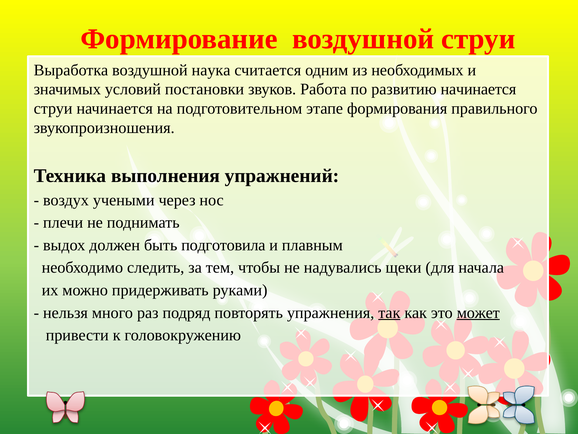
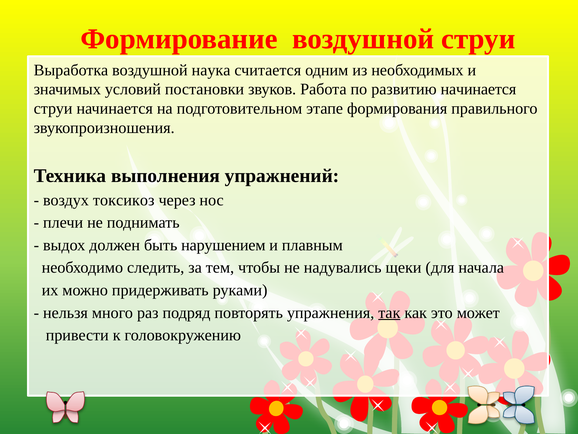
учеными: учеными -> токсикоз
подготовила: подготовила -> нарушением
может underline: present -> none
